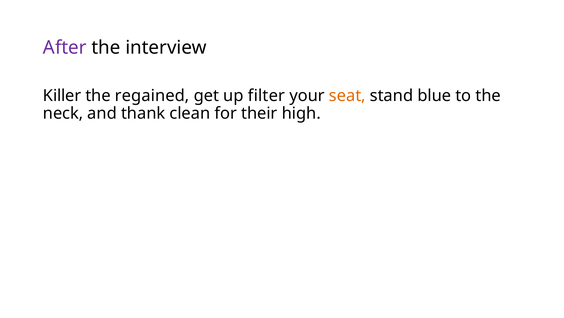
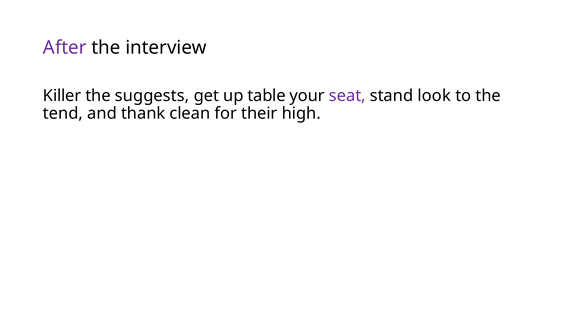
regained: regained -> suggests
filter: filter -> table
seat colour: orange -> purple
blue: blue -> look
neck: neck -> tend
